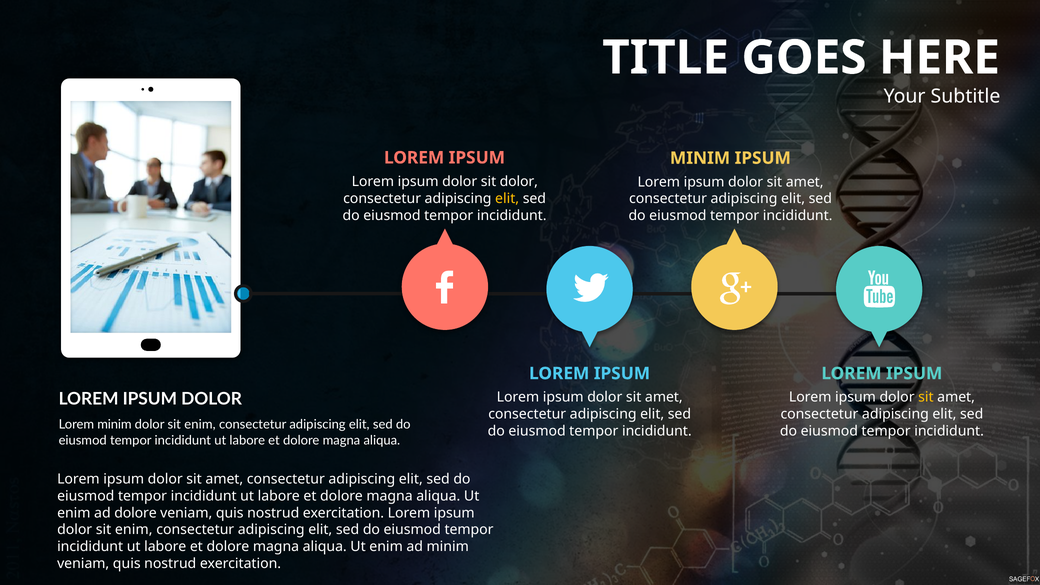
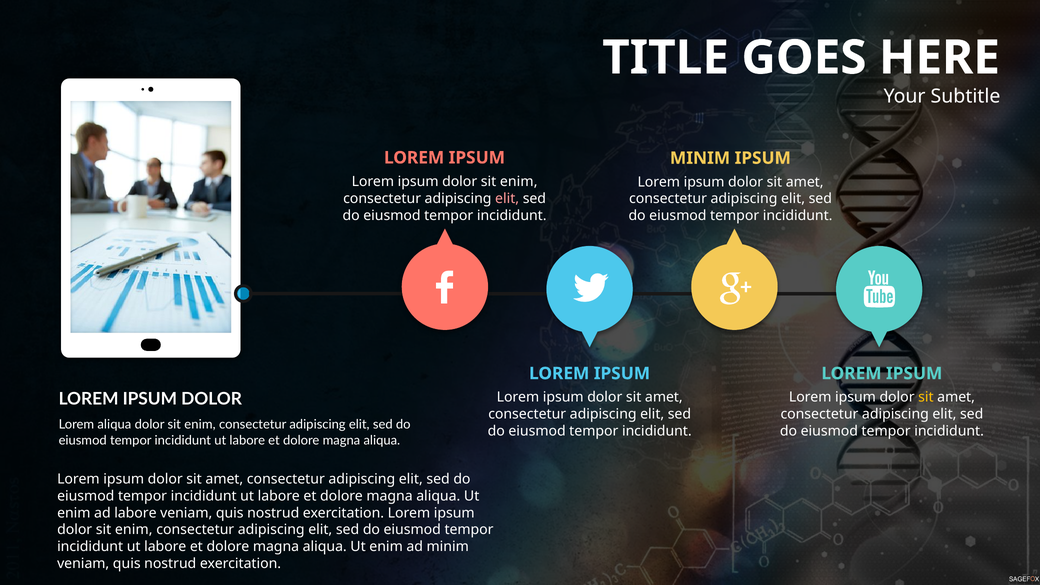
dolor at (519, 182): dolor -> enim
elit at (507, 198) colour: yellow -> pink
Lorem minim: minim -> aliqua
ad dolore: dolore -> labore
